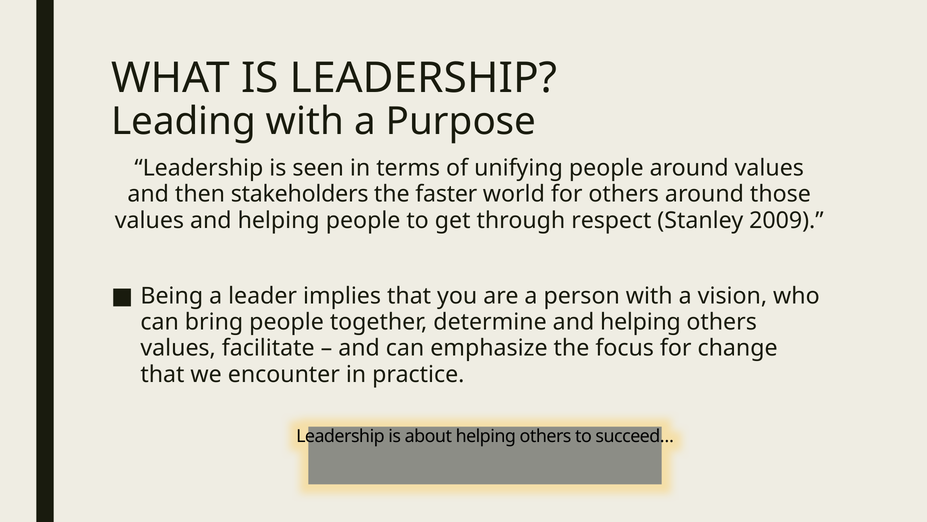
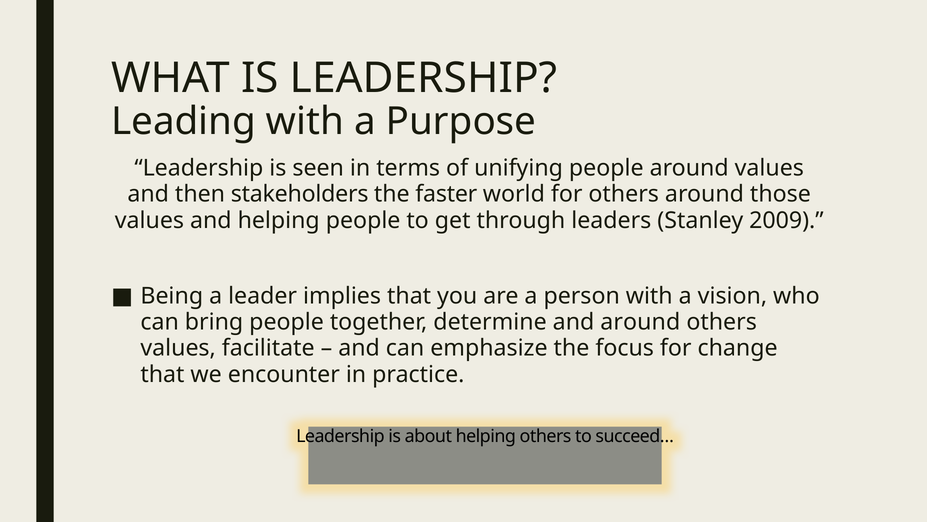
respect: respect -> leaders
determine and helping: helping -> around
